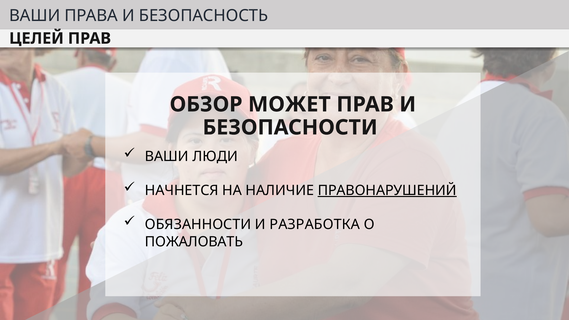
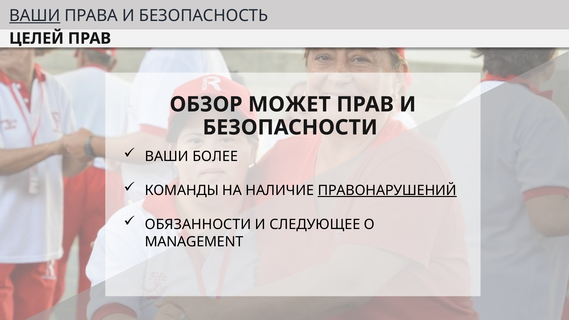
ВАШИ at (35, 16) underline: none -> present
ЛЮДИ: ЛЮДИ -> БОЛЕЕ
НАЧНЕТСЯ: НАЧНЕТСЯ -> КОМАНДЫ
РАЗРАБОТКА: РАЗРАБОТКА -> СЛЕДУЮЩЕЕ
ПОЖАЛОВАТЬ: ПОЖАЛОВАТЬ -> MANAGEMENT
